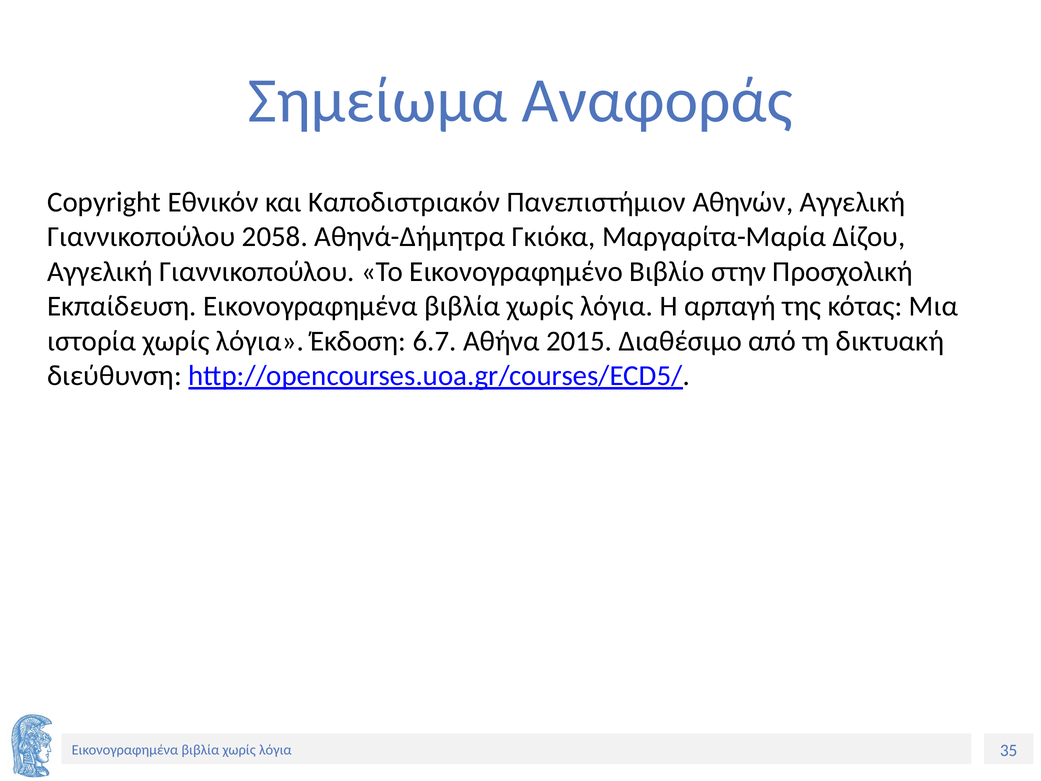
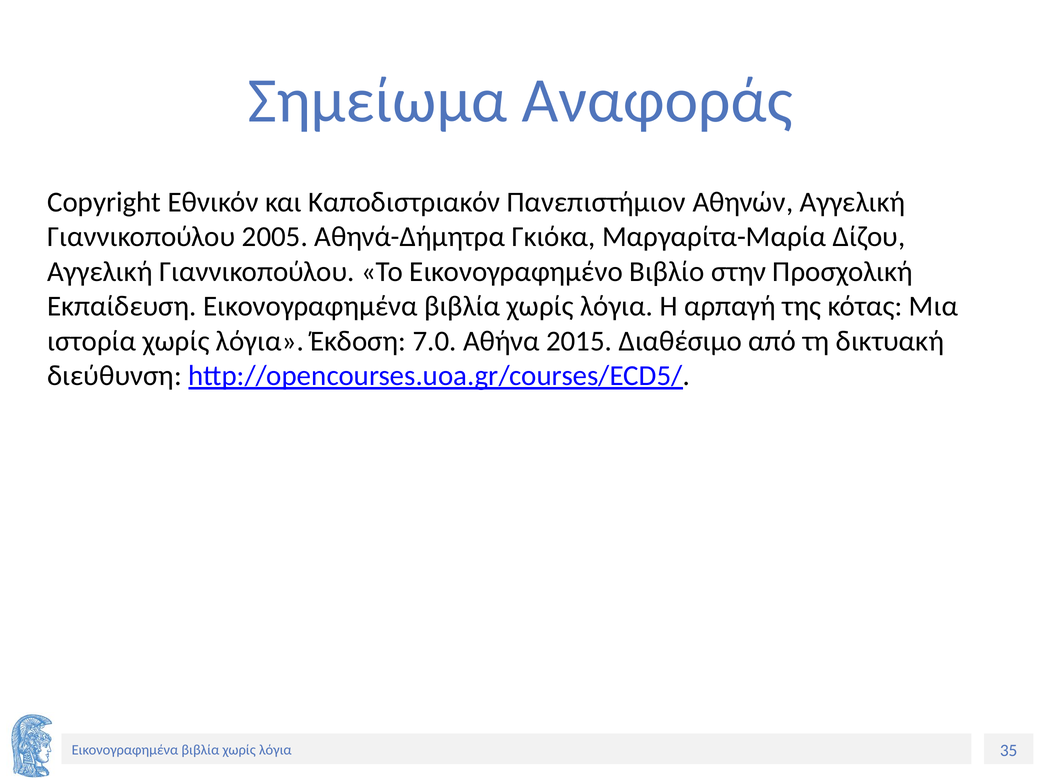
2058: 2058 -> 2005
6.7: 6.7 -> 7.0
